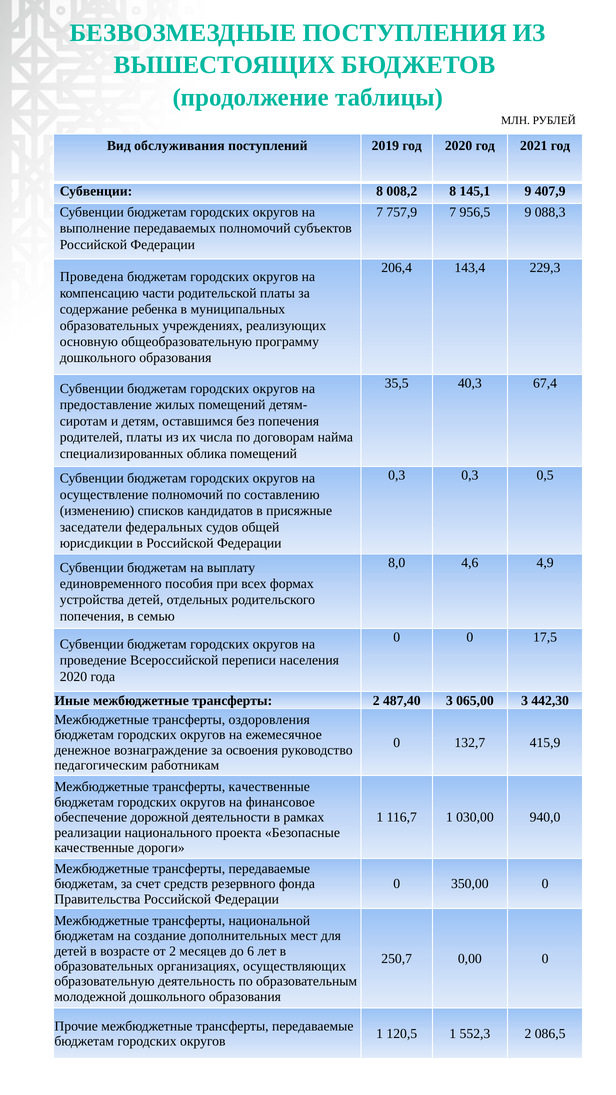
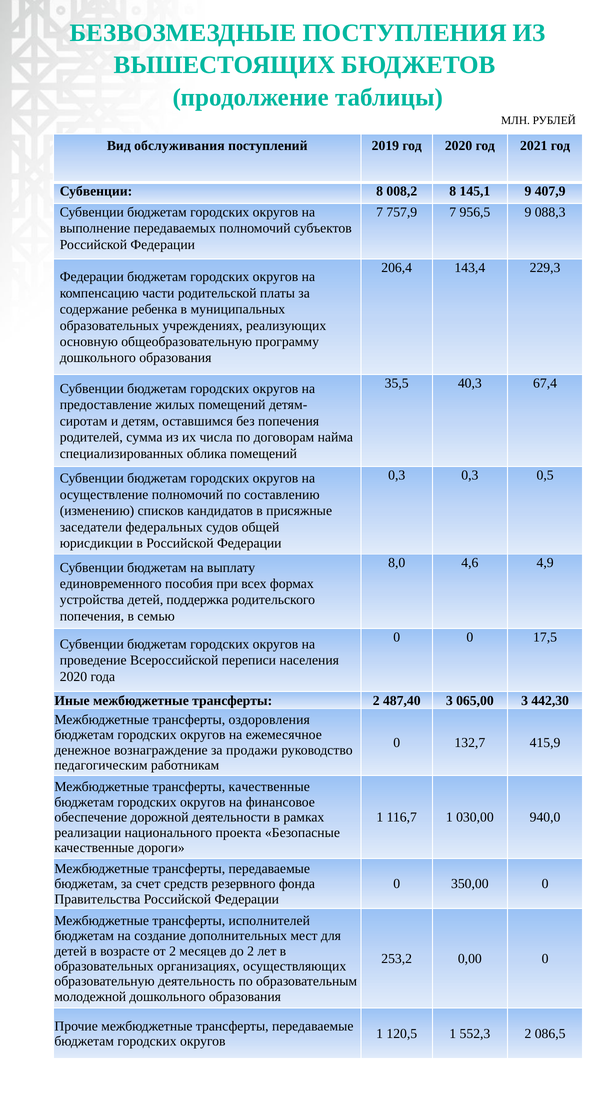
Проведена at (92, 277): Проведена -> Федерации
родителей платы: платы -> сумма
отдельных: отдельных -> поддержка
освоения: освоения -> продажи
национальной: национальной -> исполнителей
до 6: 6 -> 2
250,7: 250,7 -> 253,2
